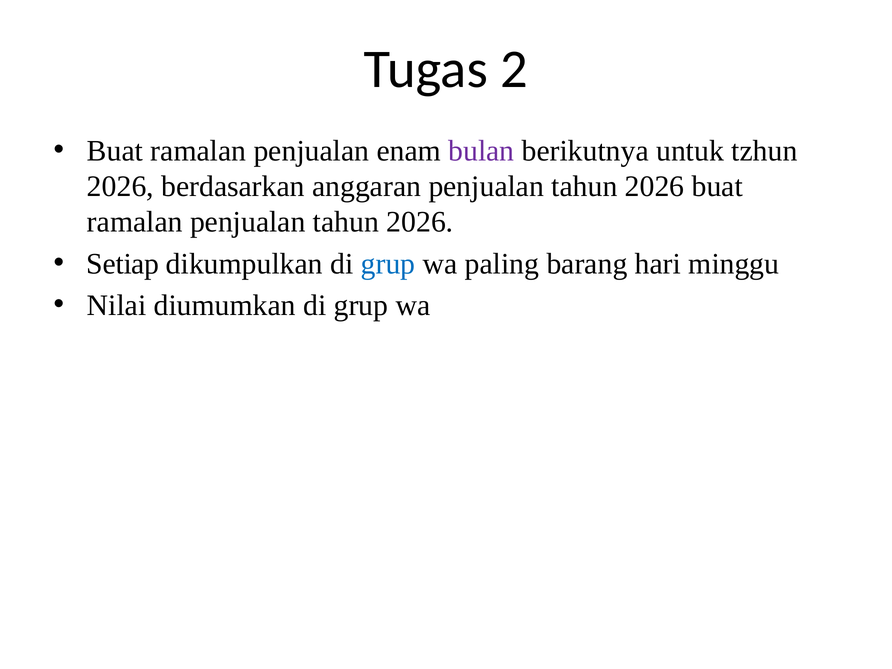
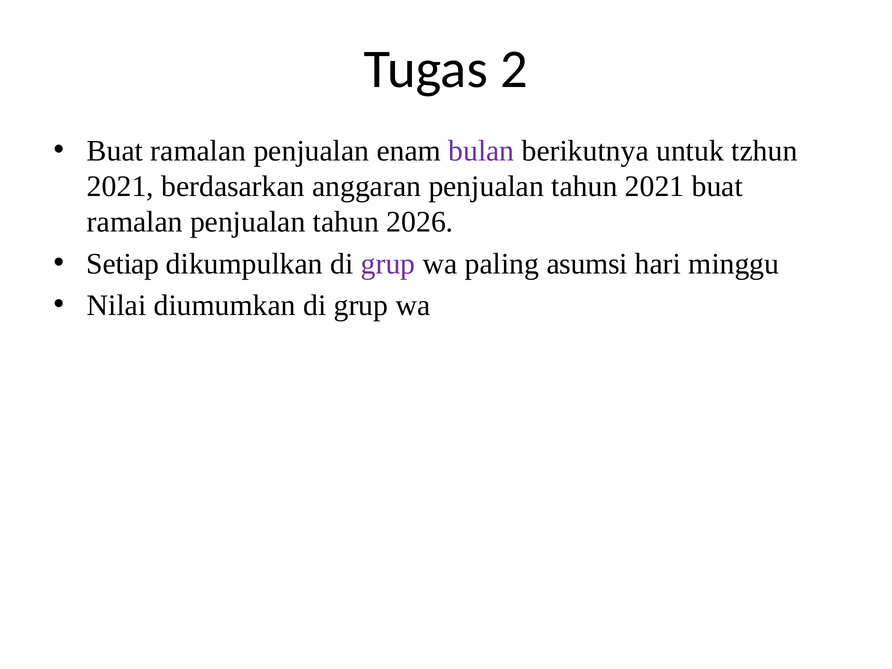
2026 at (120, 186): 2026 -> 2021
anggaran penjualan tahun 2026: 2026 -> 2021
grup at (388, 264) colour: blue -> purple
barang: barang -> asumsi
